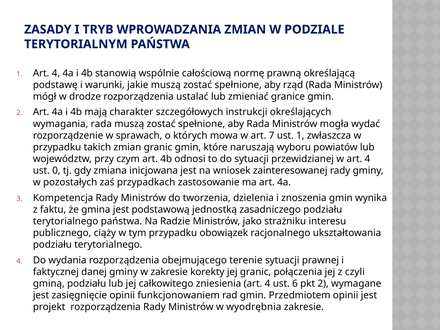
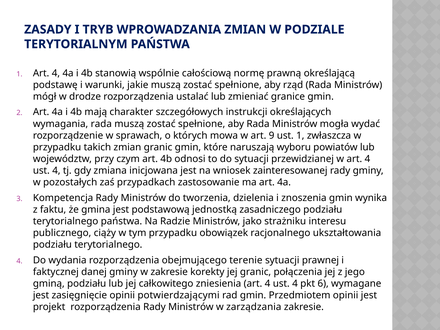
7: 7 -> 9
0 at (56, 171): 0 -> 4
czyli: czyli -> jego
6 at (295, 284): 6 -> 4
pkt 2: 2 -> 6
funkcjonowaniem: funkcjonowaniem -> potwierdzającymi
wyodrębnia: wyodrębnia -> zarządzania
